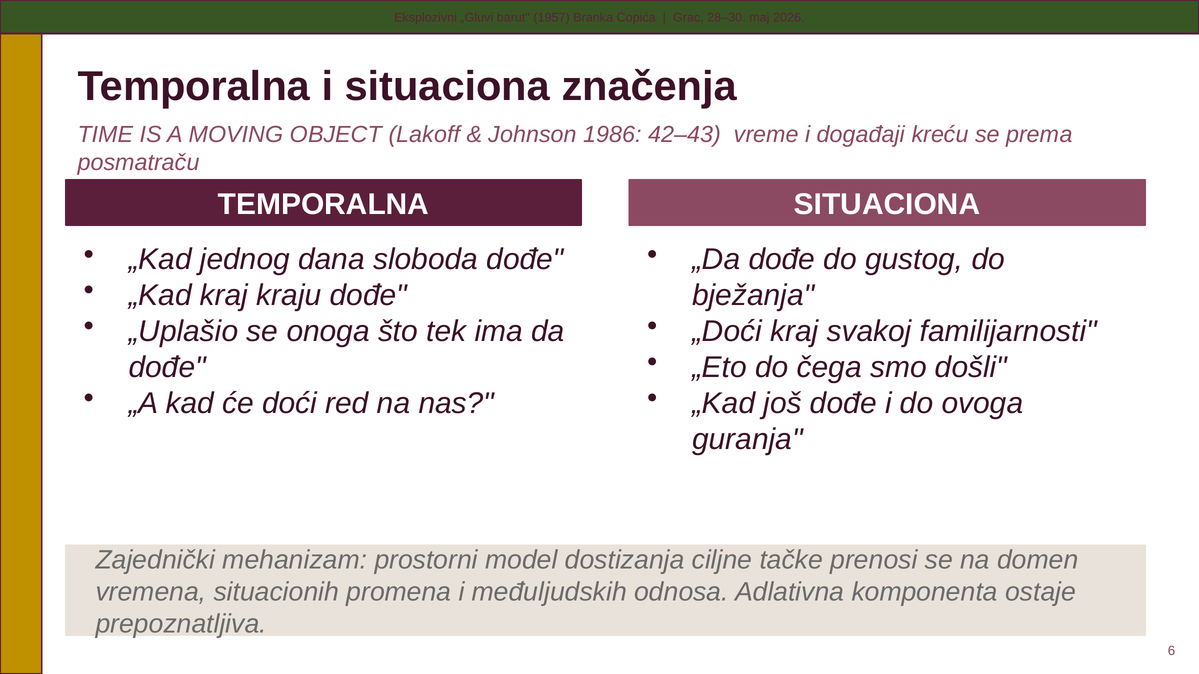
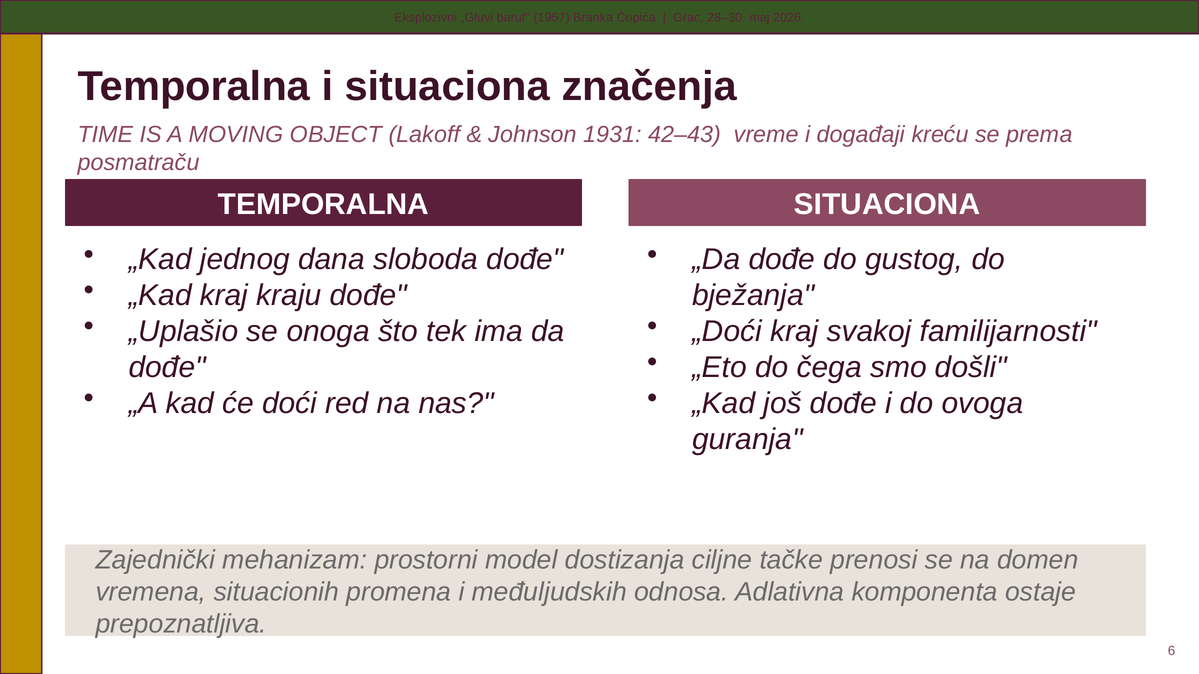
1986: 1986 -> 1931
